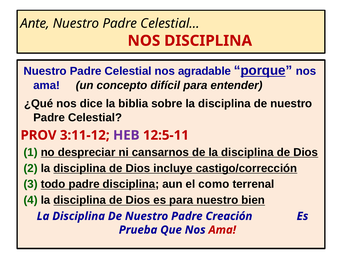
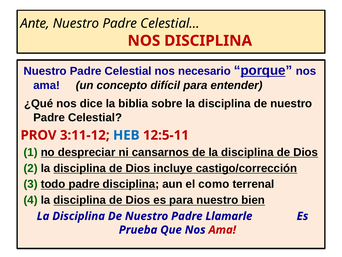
agradable: agradable -> necesario
HEB colour: purple -> blue
Creación: Creación -> Llamarle
